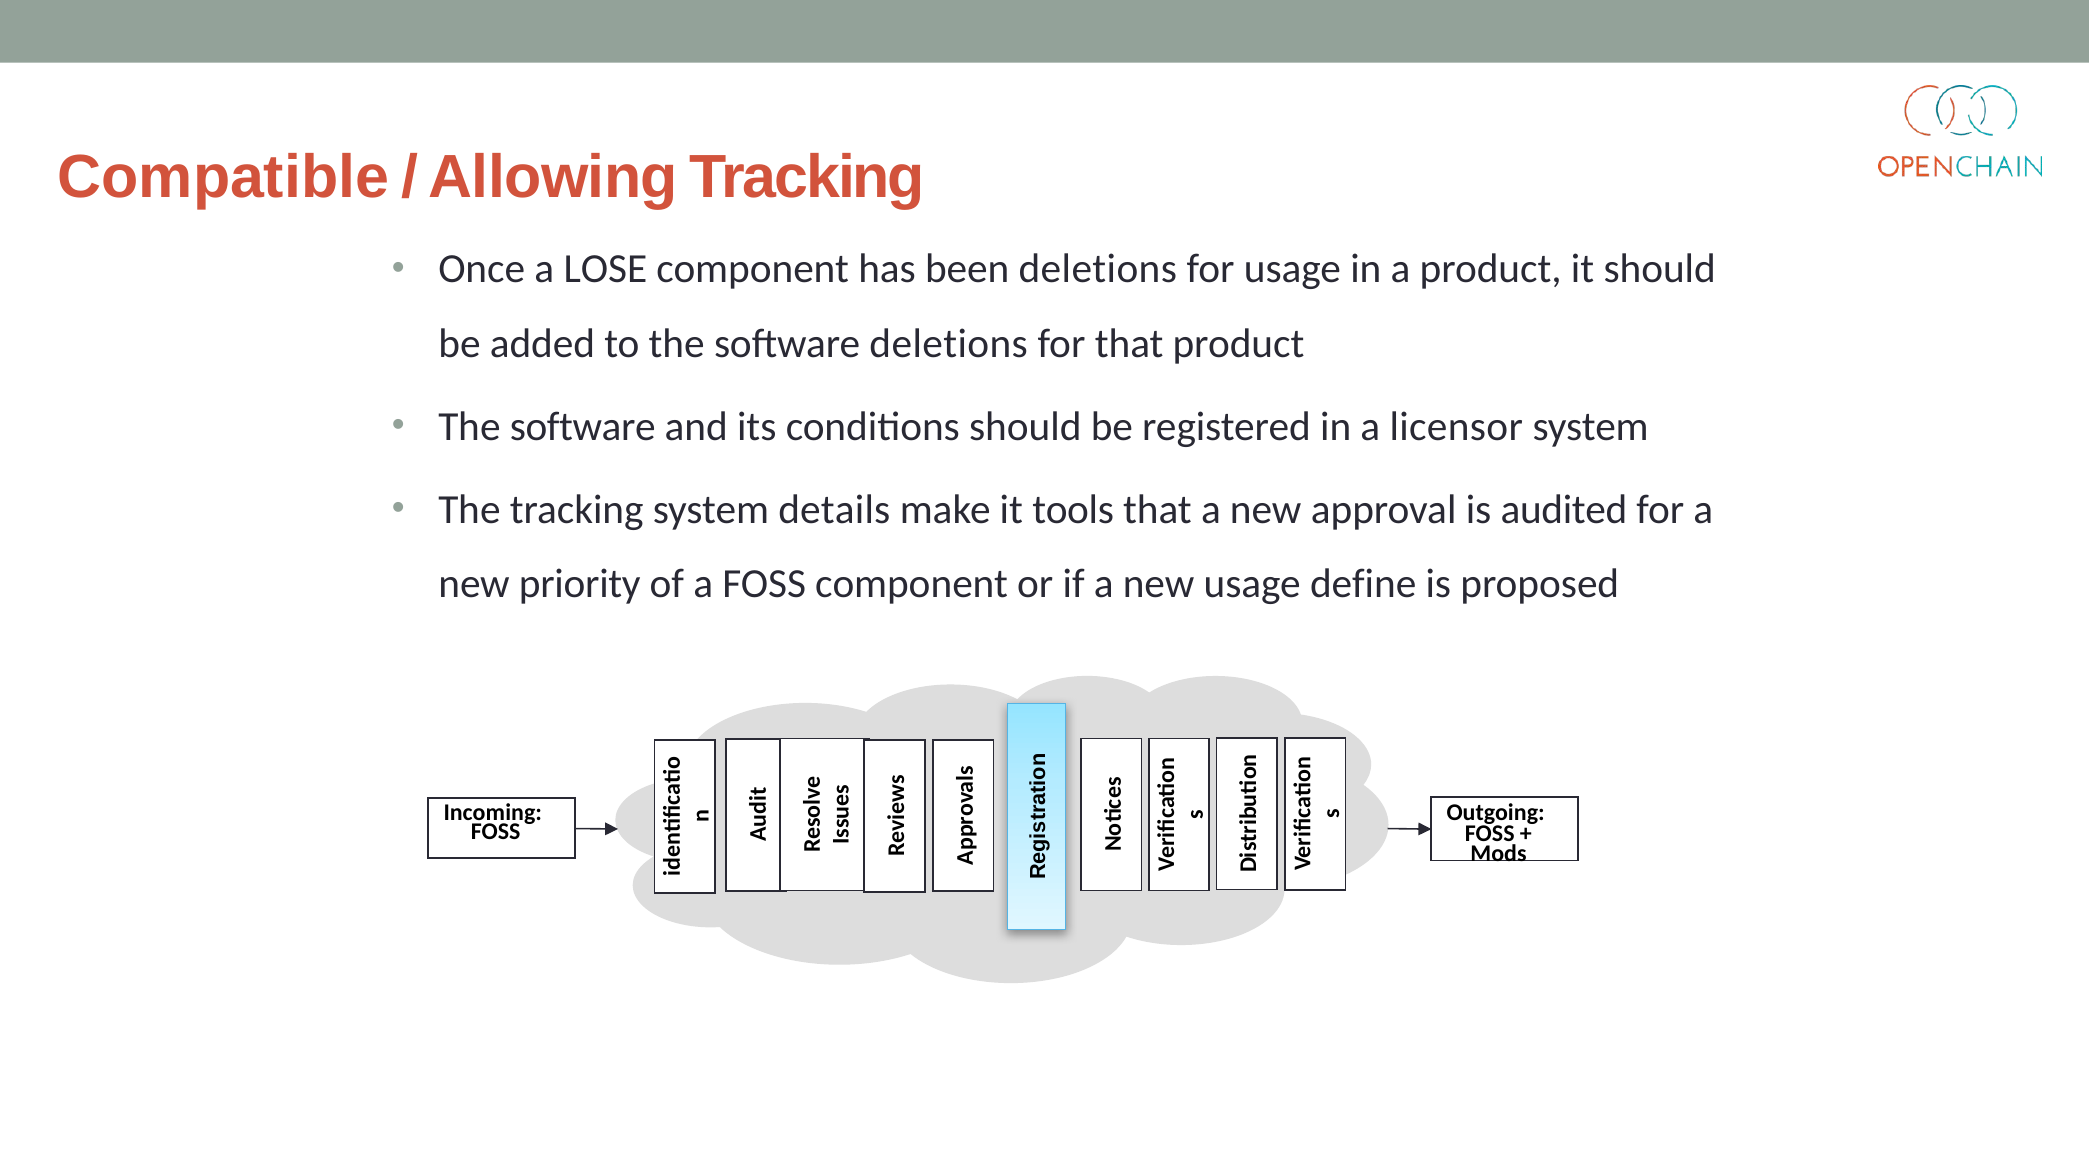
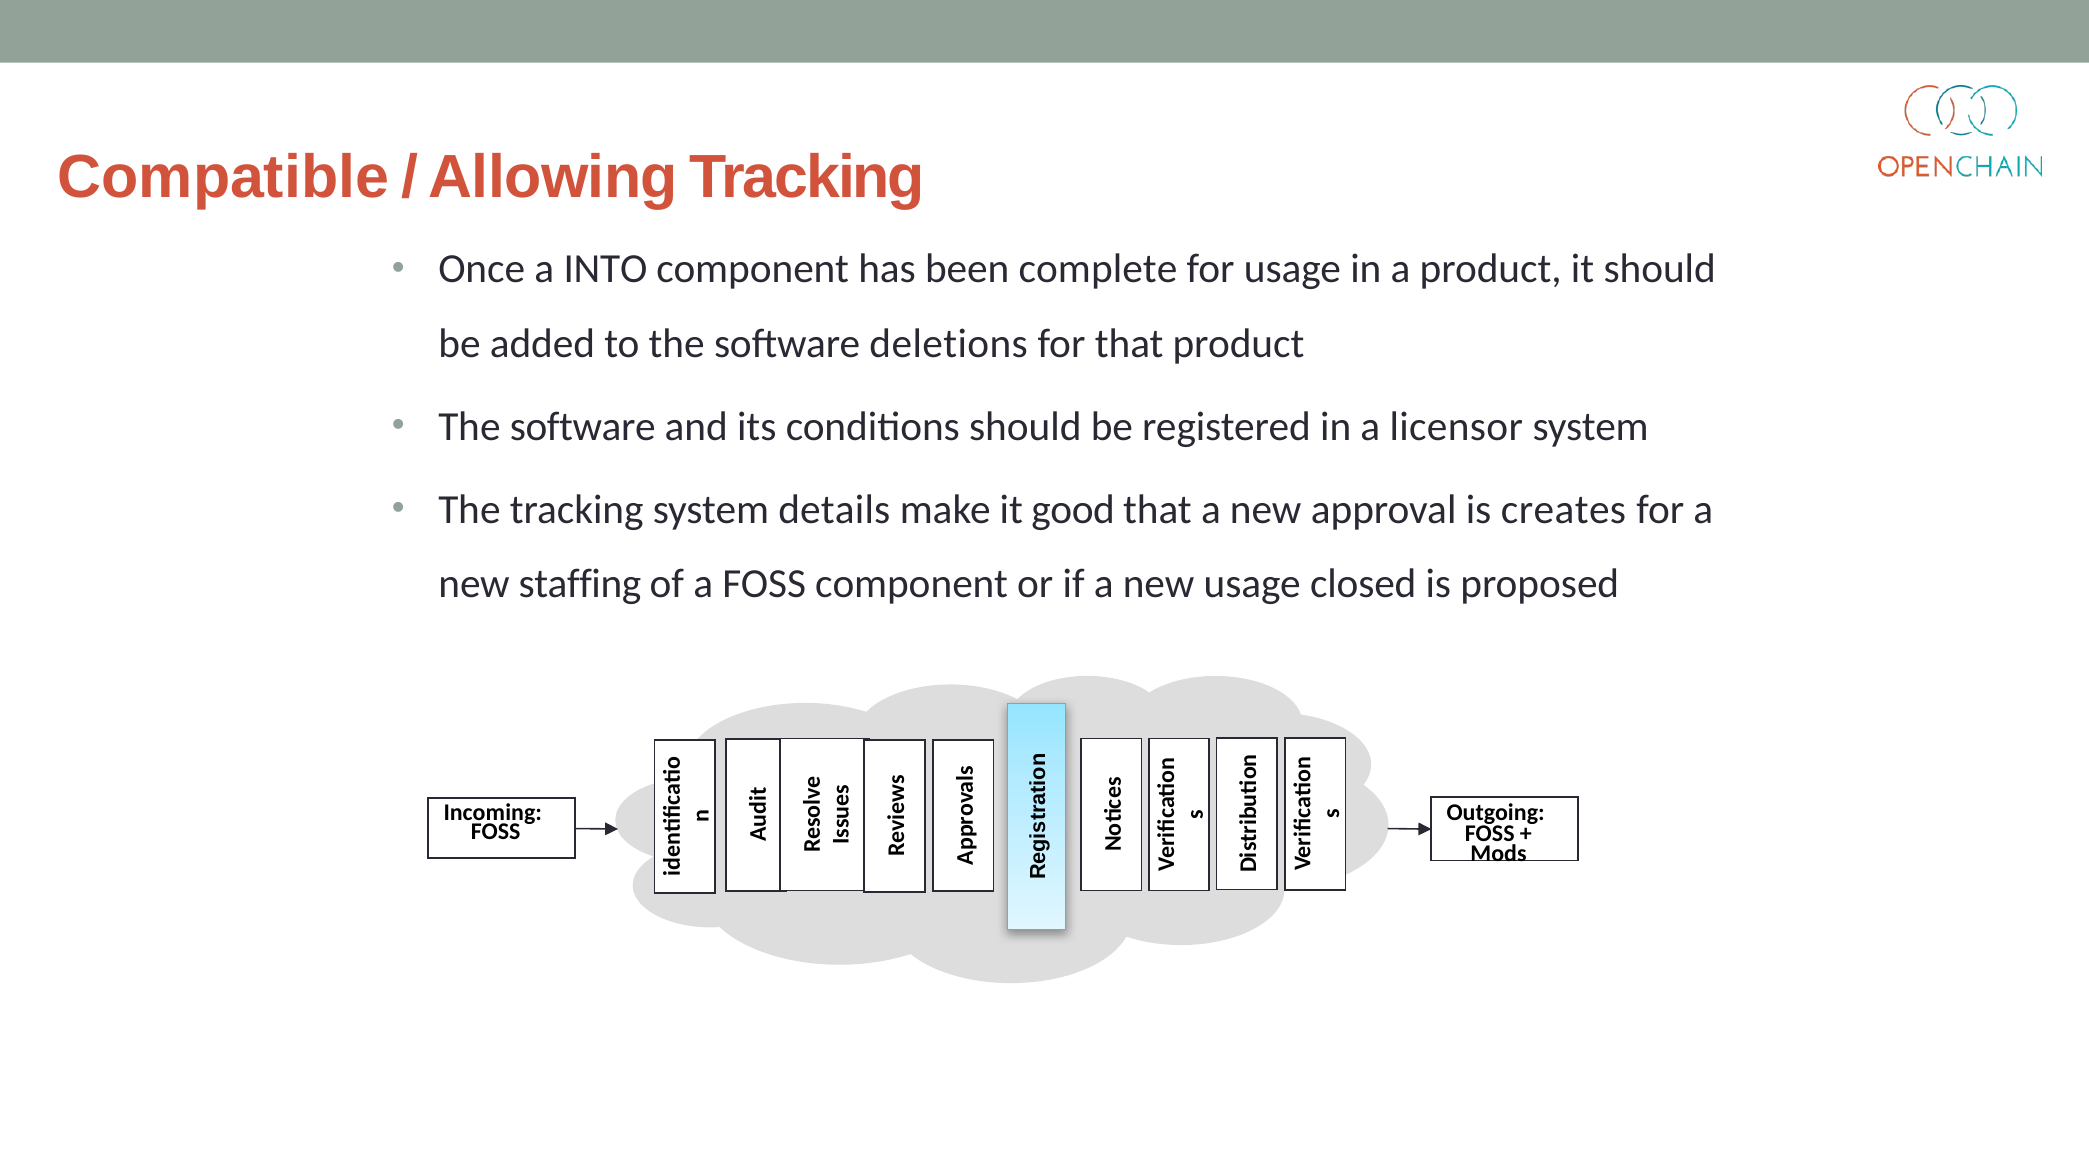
LOSE: LOSE -> INTO
been deletions: deletions -> complete
tools: tools -> good
audited: audited -> creates
priority: priority -> staffing
define: define -> closed
